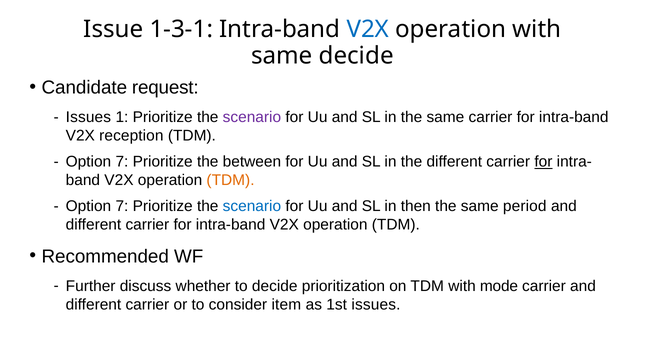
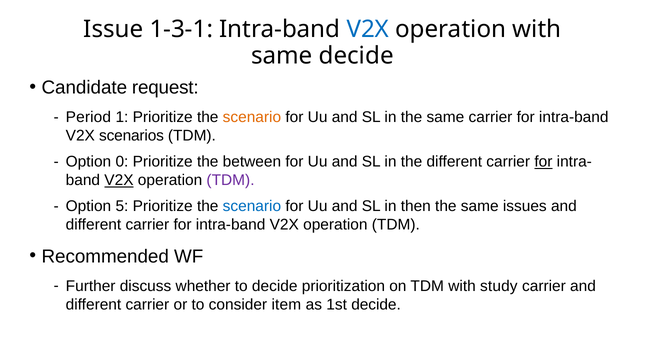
Issues at (88, 117): Issues -> Period
scenario at (252, 117) colour: purple -> orange
reception: reception -> scenarios
7 at (122, 162): 7 -> 0
V2X at (119, 180) underline: none -> present
TDM at (231, 180) colour: orange -> purple
7 at (122, 206): 7 -> 5
period: period -> issues
mode: mode -> study
1st issues: issues -> decide
